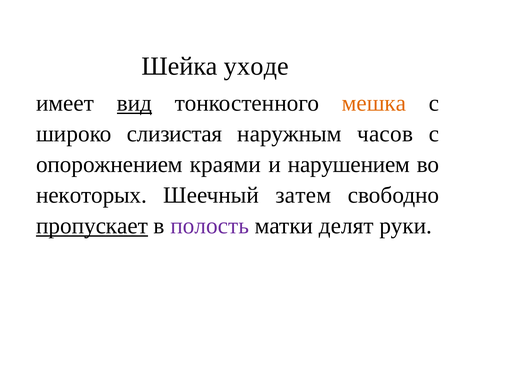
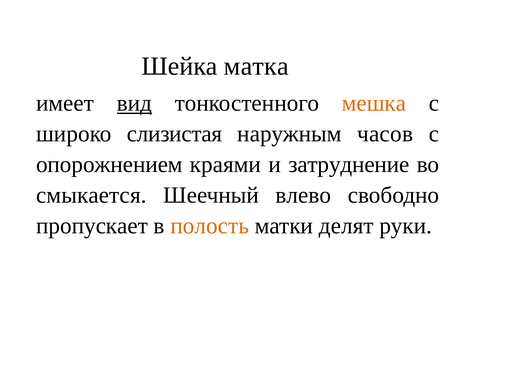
уходе: уходе -> матка
нарушением: нарушением -> затруднение
некоторых: некоторых -> смыкается
затем: затем -> влево
пропускает underline: present -> none
полость colour: purple -> orange
